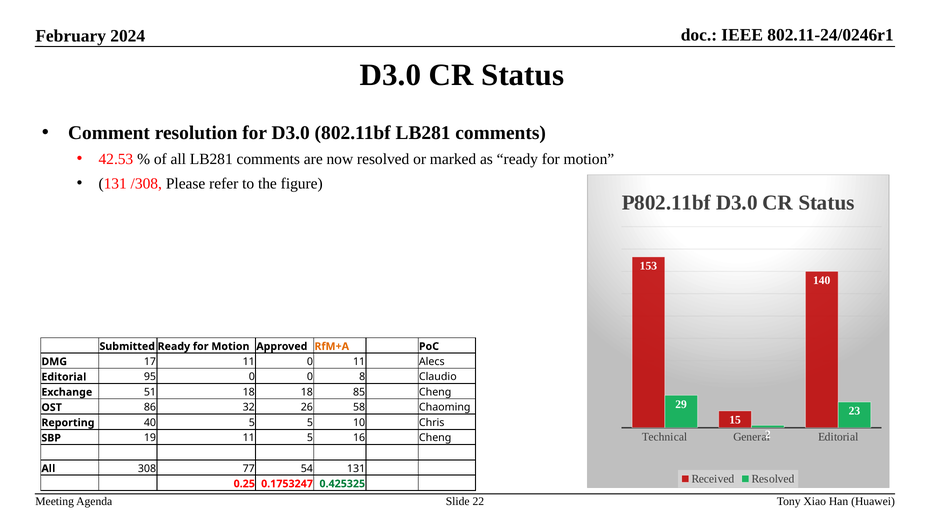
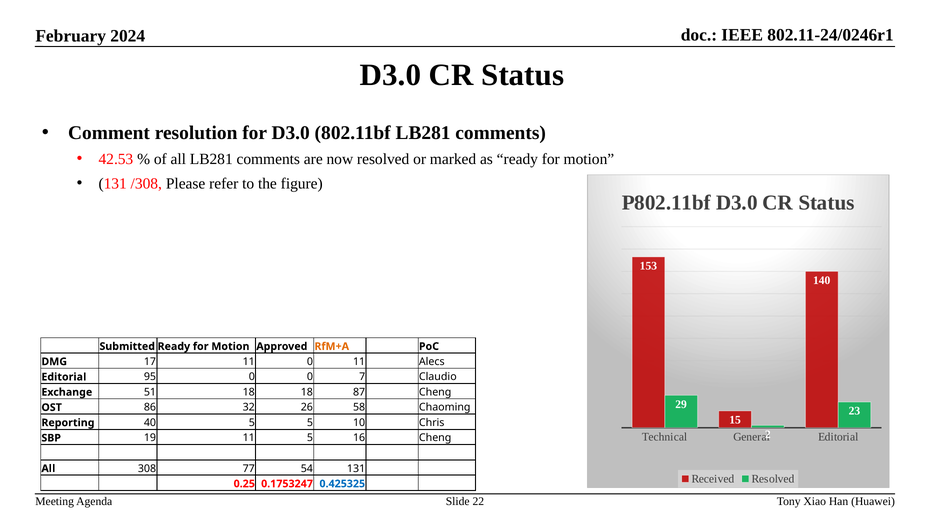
8: 8 -> 7
85: 85 -> 87
0.425325 colour: green -> blue
